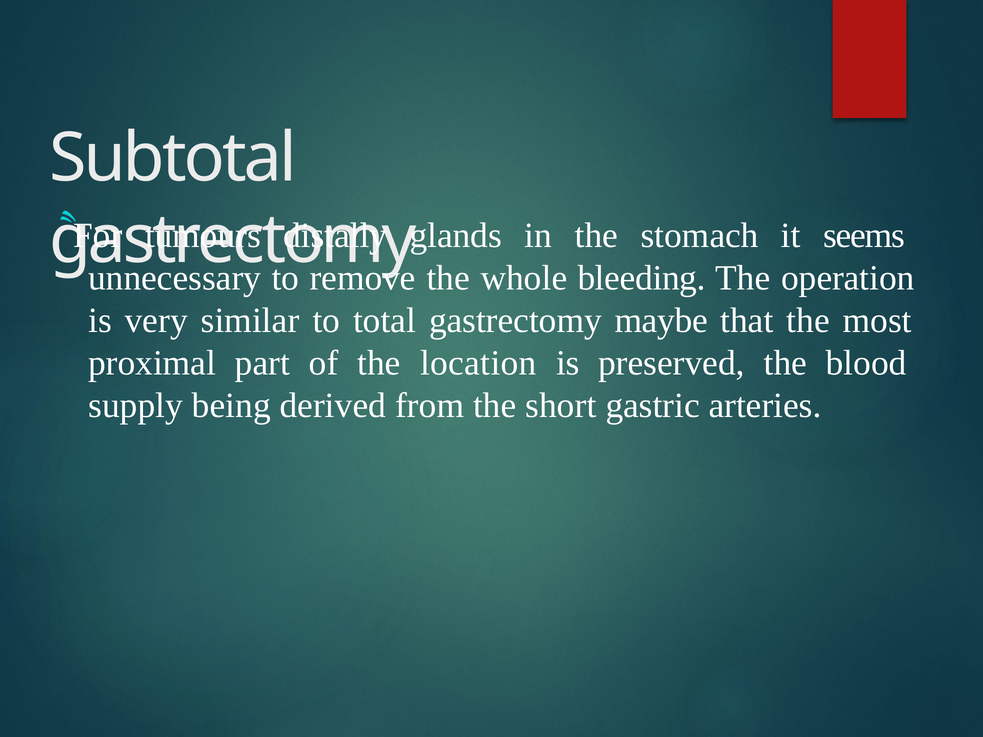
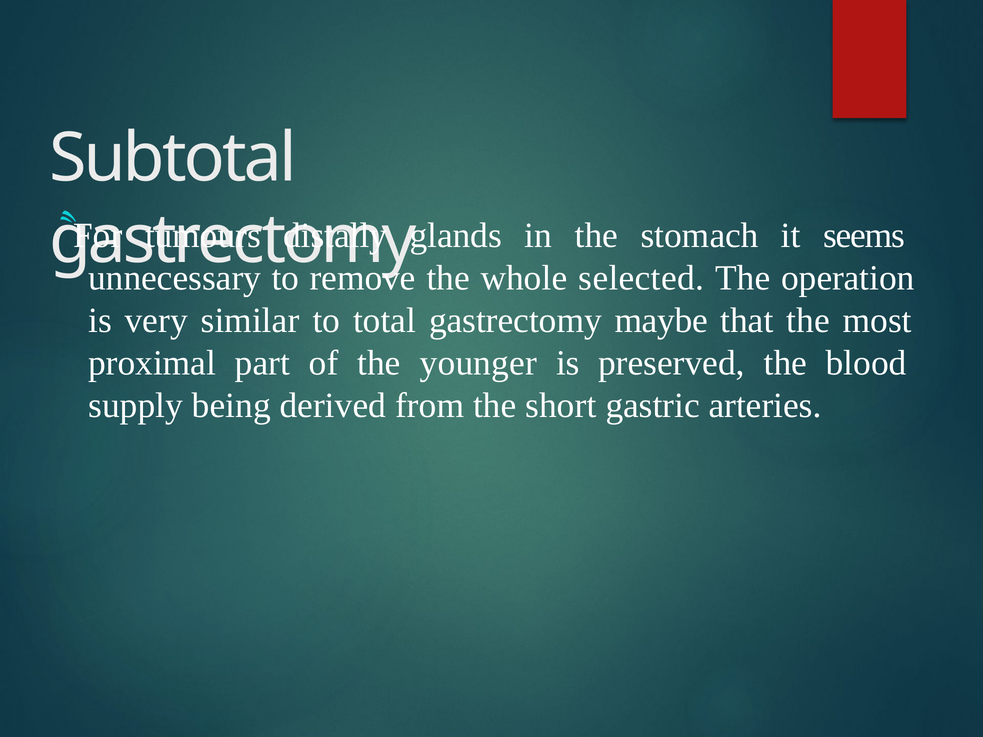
bleeding: bleeding -> selected
location: location -> younger
